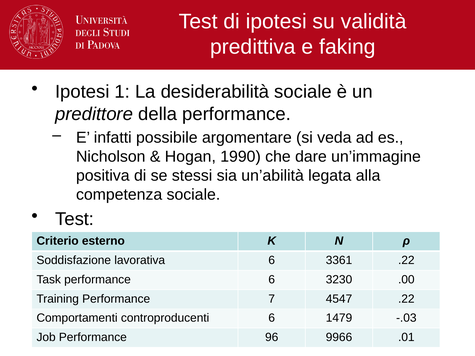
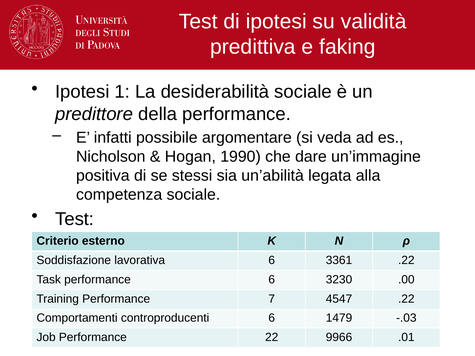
96: 96 -> 22
